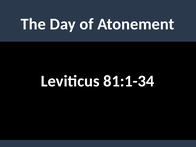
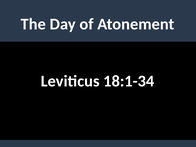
81:1-34: 81:1-34 -> 18:1-34
